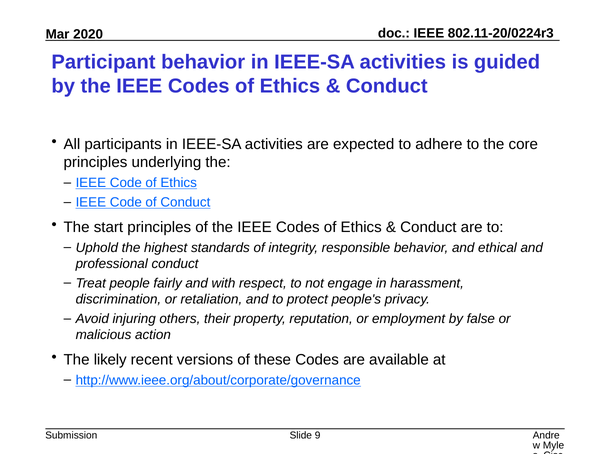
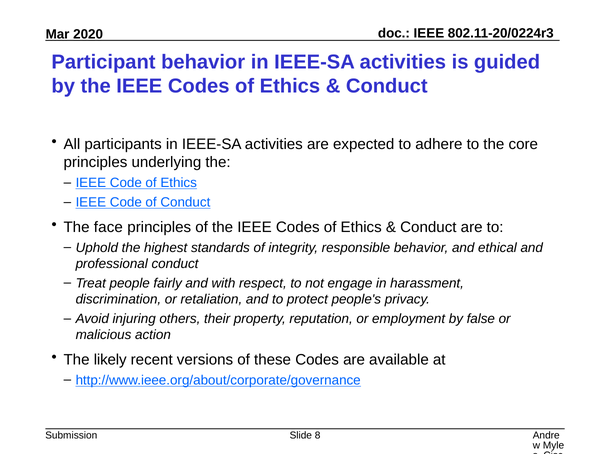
start: start -> face
9: 9 -> 8
